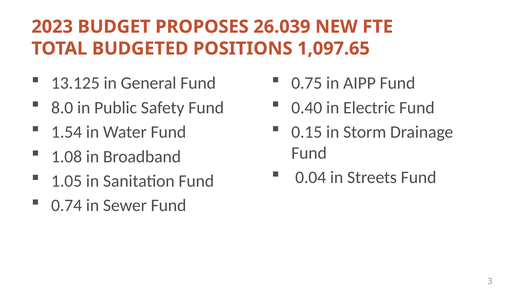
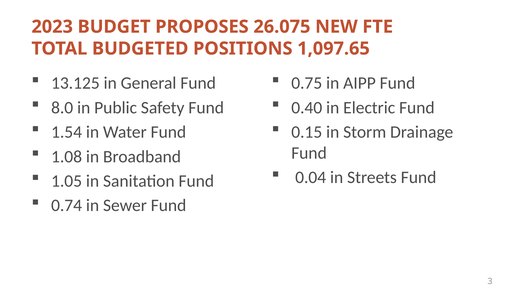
26.039: 26.039 -> 26.075
